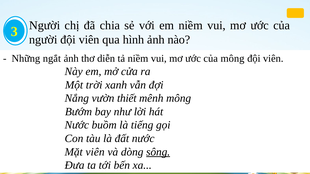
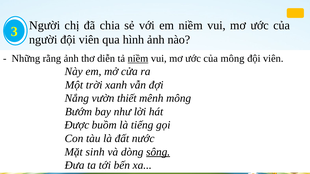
ngắt: ngắt -> rằng
niềm at (138, 59) underline: none -> present
Nước at (77, 125): Nước -> Được
Mặt viên: viên -> sinh
